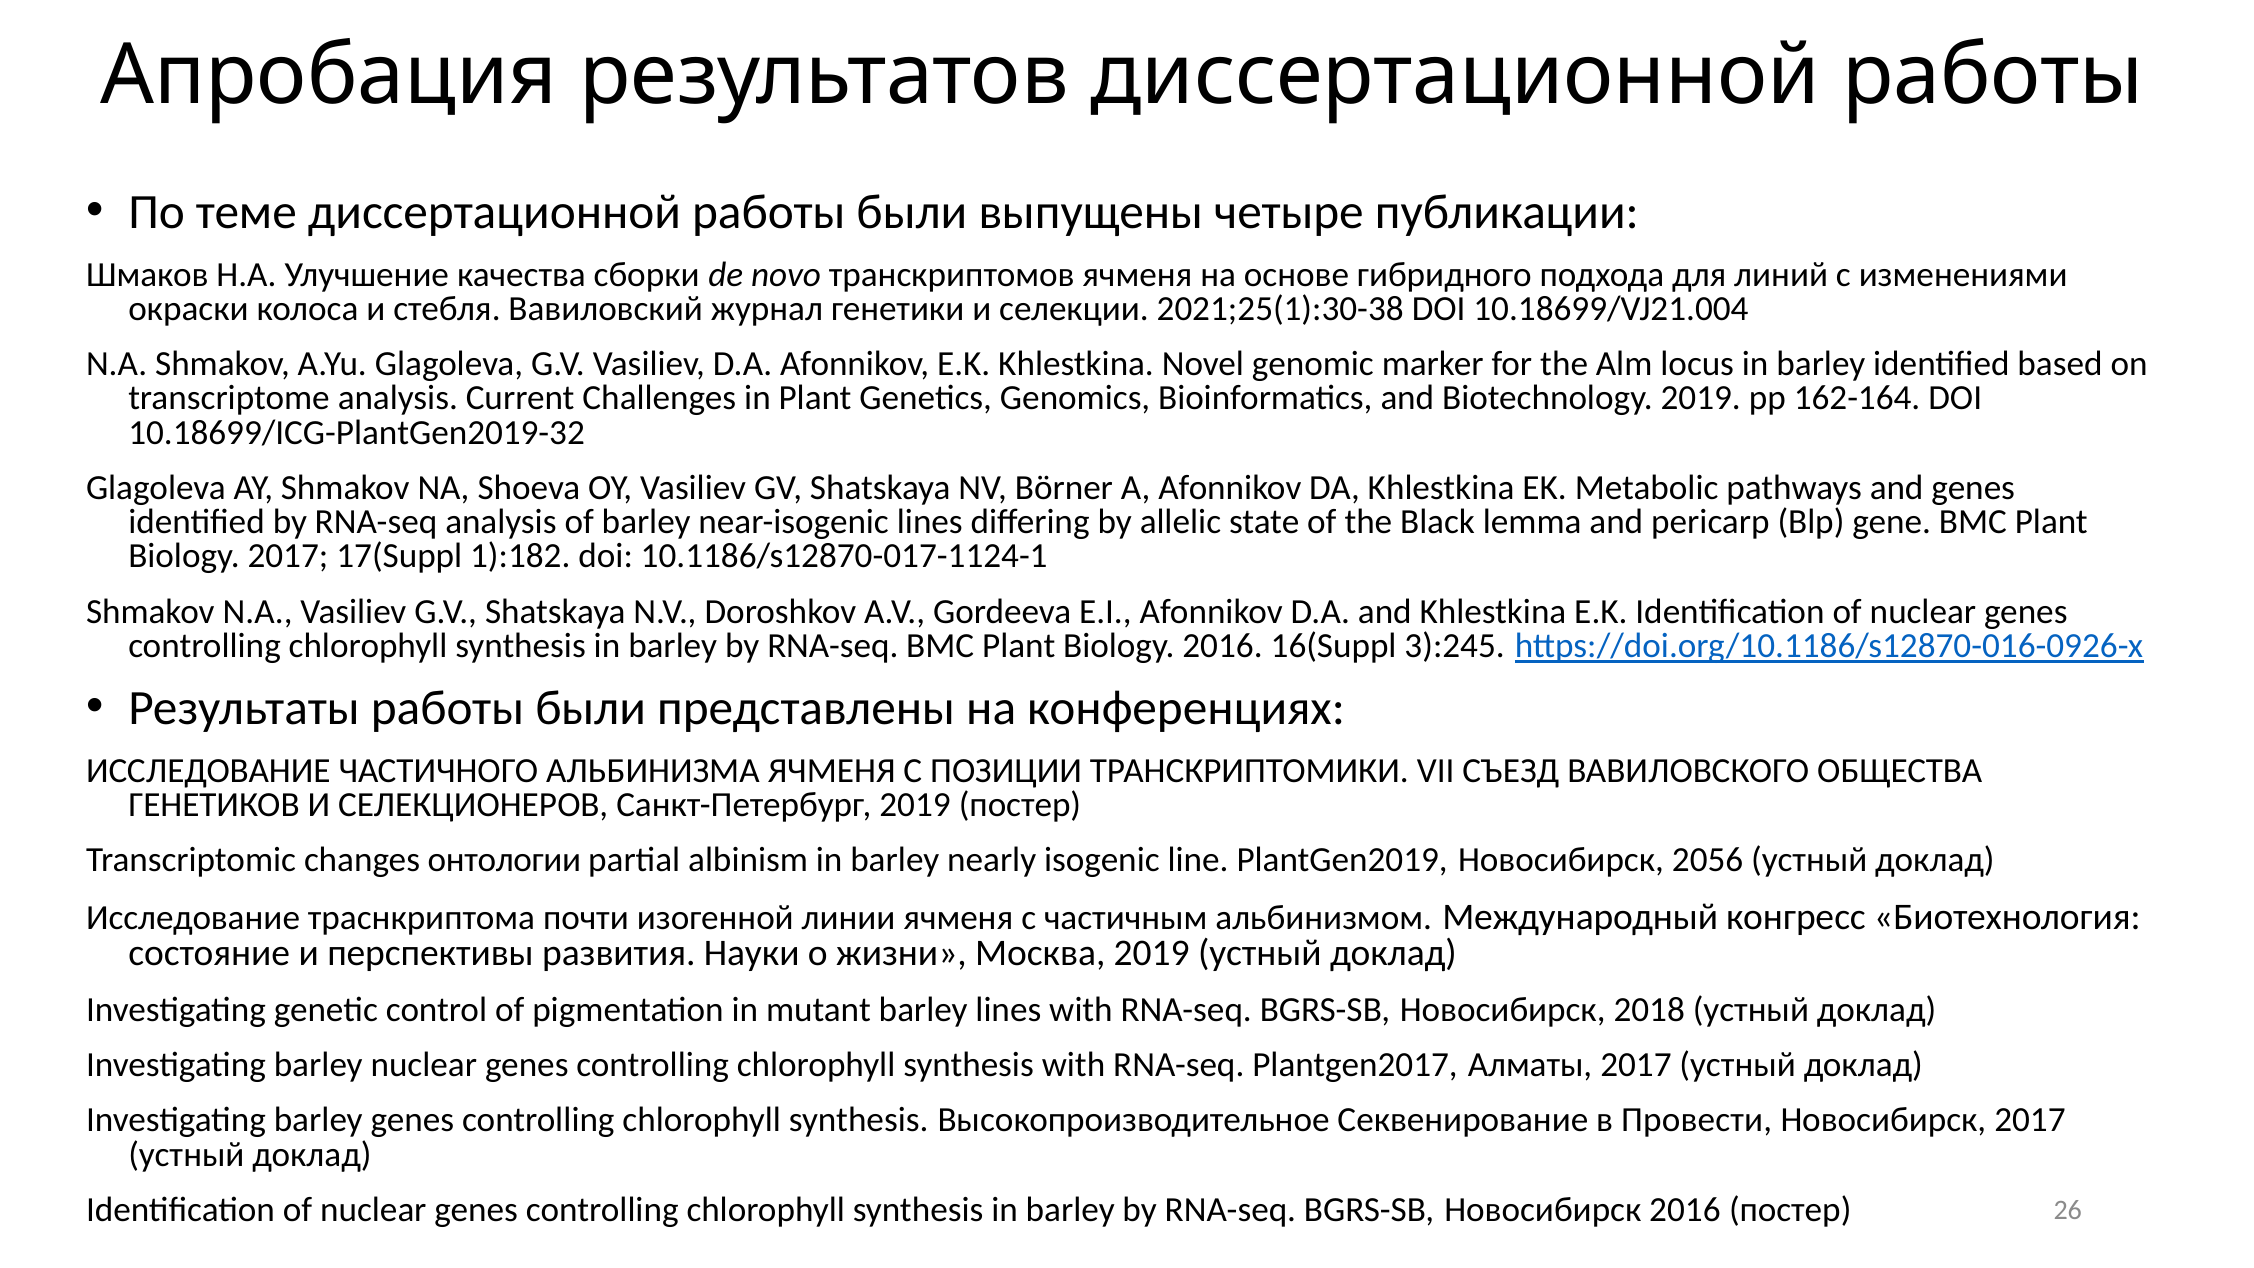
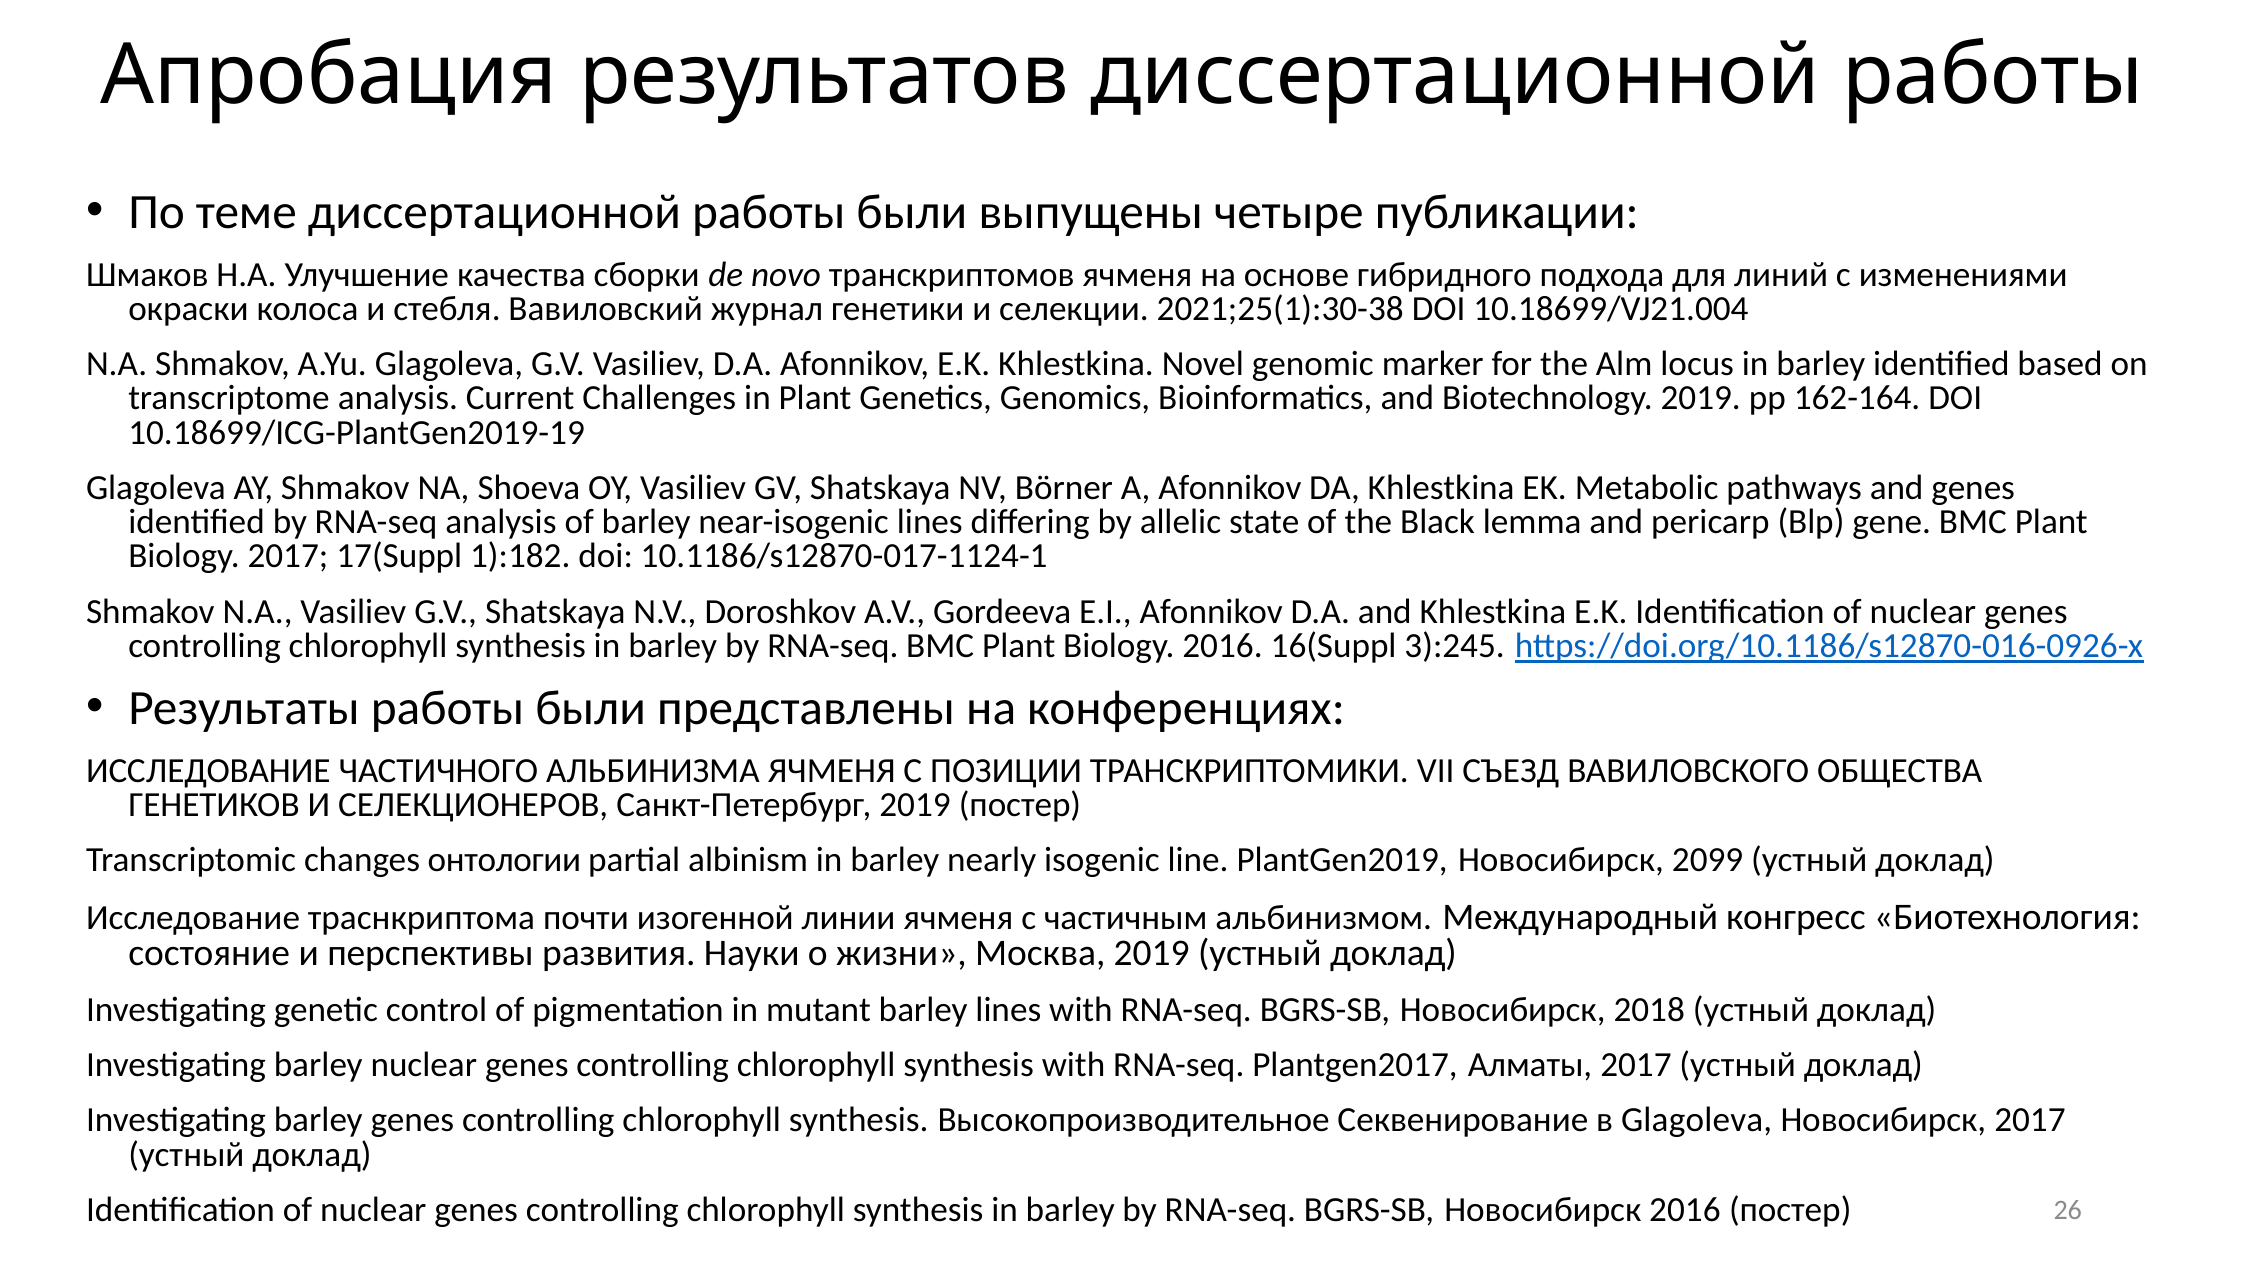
10.18699/ICG-PlantGen2019-32: 10.18699/ICG-PlantGen2019-32 -> 10.18699/ICG-PlantGen2019-19
2056: 2056 -> 2099
в Провести: Провести -> Glagoleva
